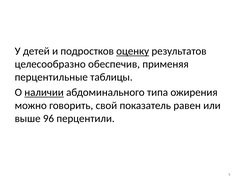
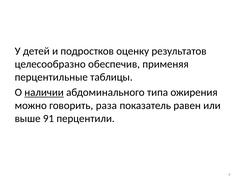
оценку underline: present -> none
свой: свой -> раза
96: 96 -> 91
